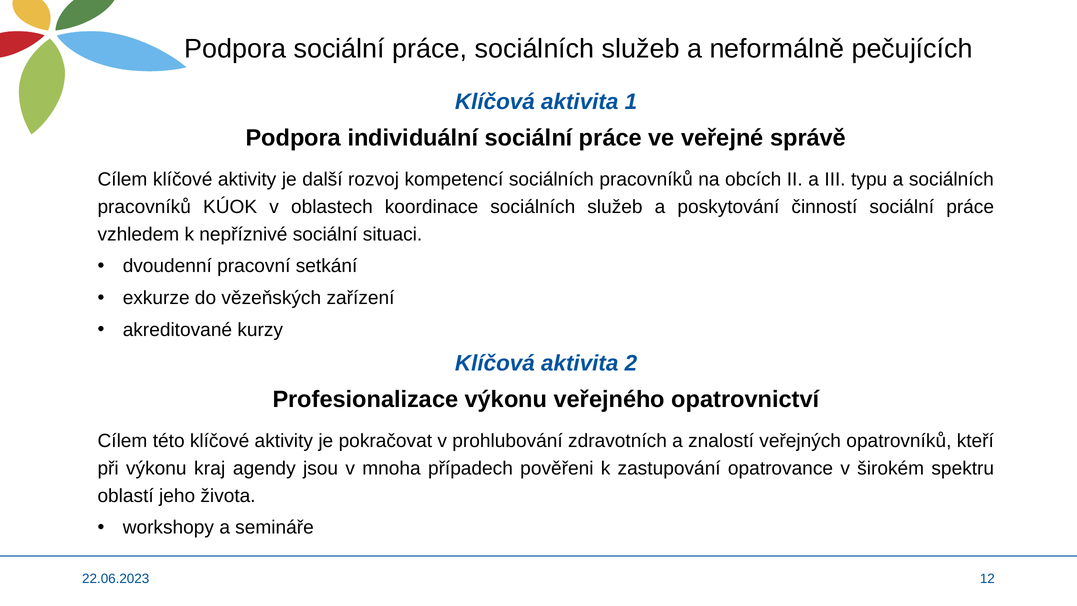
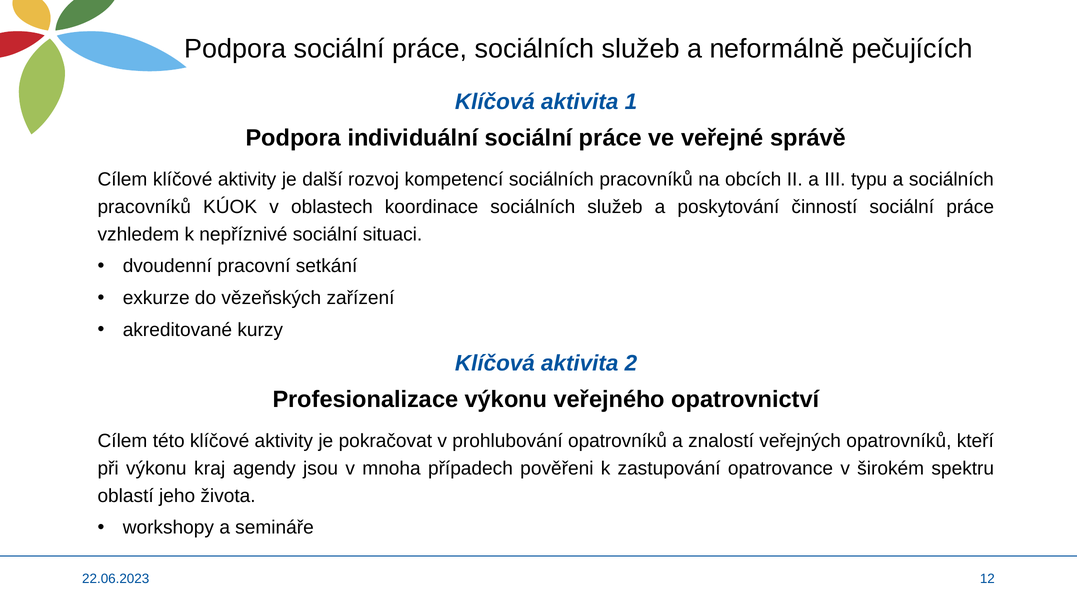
prohlubování zdravotních: zdravotních -> opatrovníků
